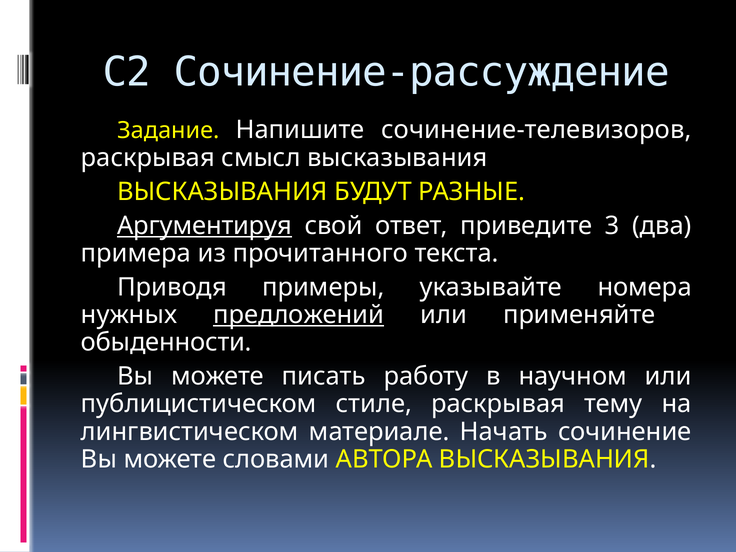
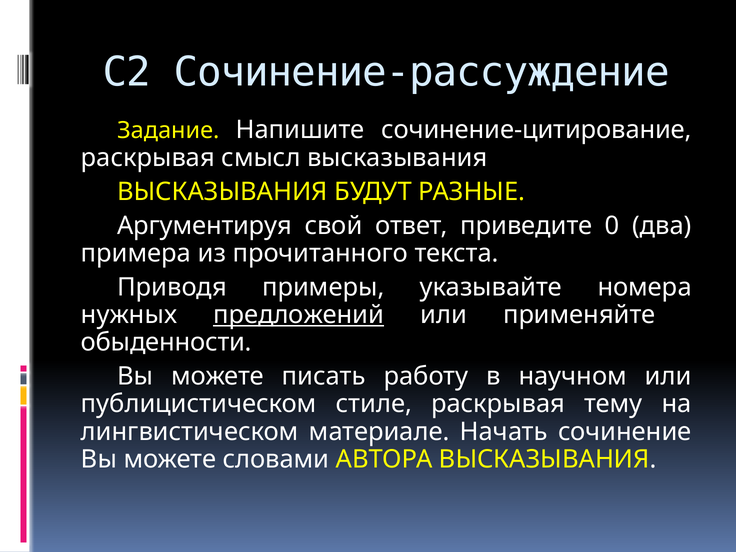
сочинение-телевизоров: сочинение-телевизоров -> сочинение-цитирование
Аргументируя underline: present -> none
3: 3 -> 0
